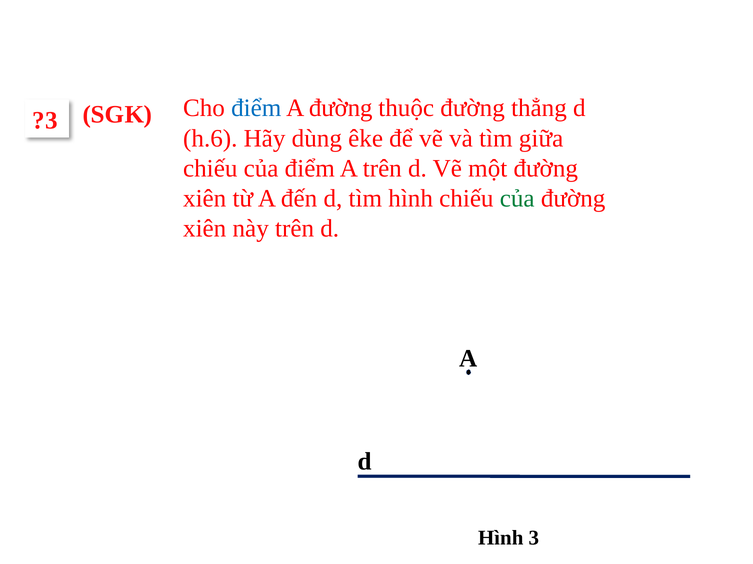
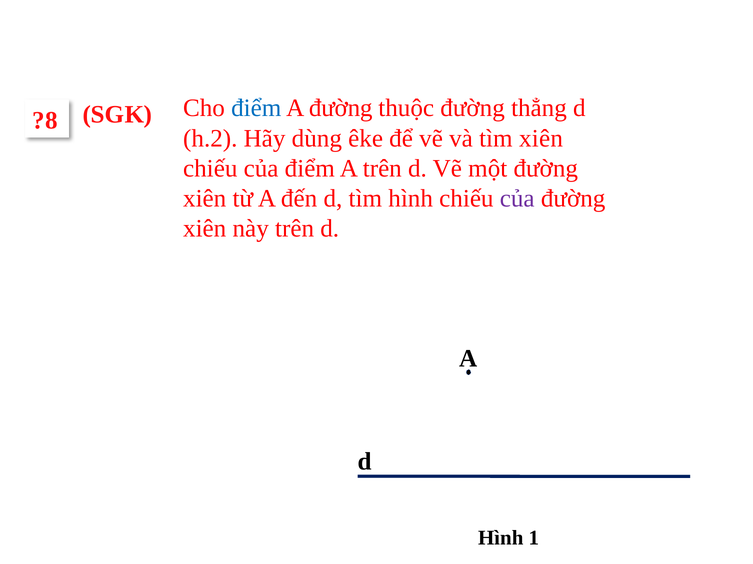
?3: ?3 -> ?8
h.6: h.6 -> h.2
tìm giữa: giữa -> xiên
của at (517, 199) colour: green -> purple
3: 3 -> 1
